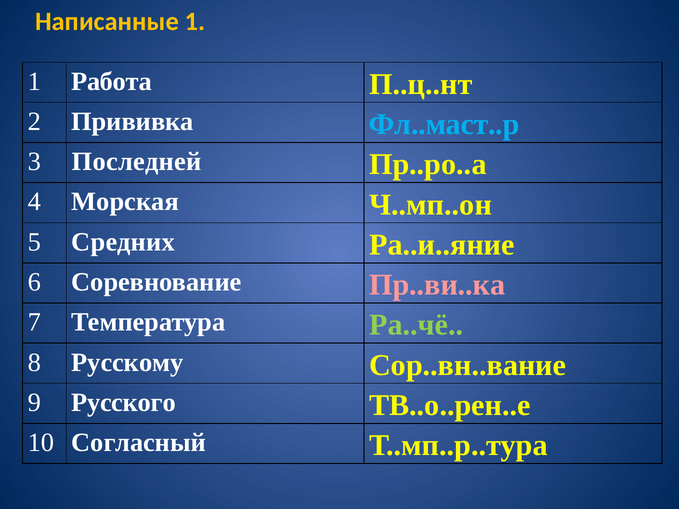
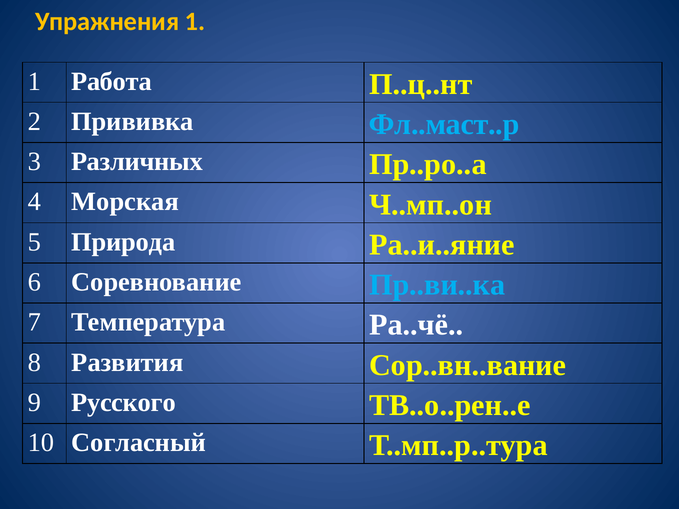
Написанные: Написанные -> Упражнения
Последней: Последней -> Различных
Средних: Средних -> Природа
Пр..ви..ка colour: pink -> light blue
Ра..чё colour: light green -> white
Русскому: Русскому -> Развития
